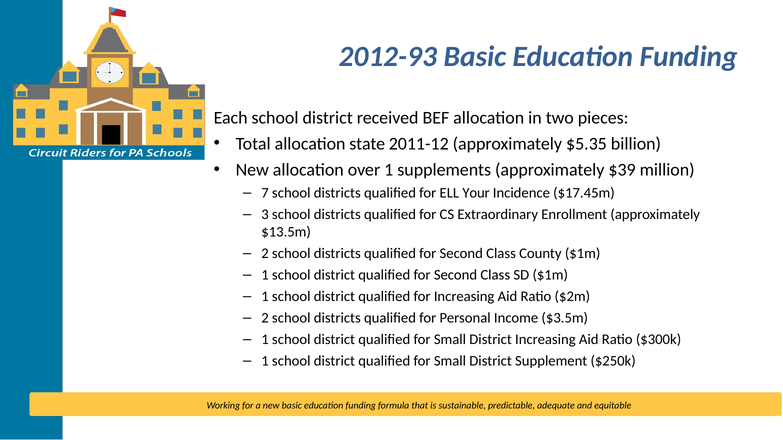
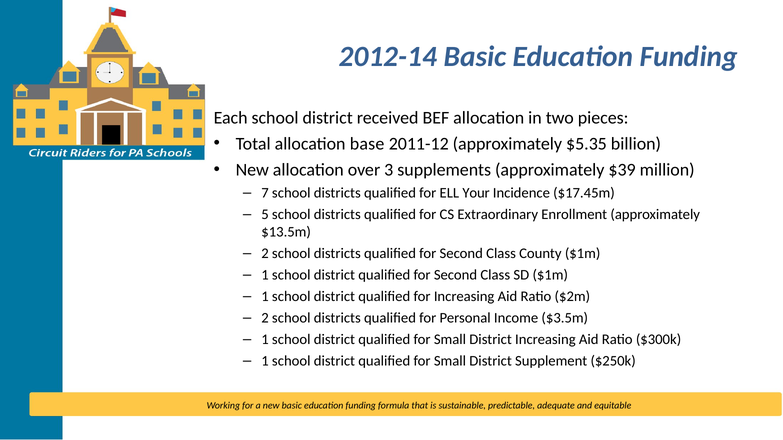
2012-93: 2012-93 -> 2012-14
state: state -> base
over 1: 1 -> 3
3: 3 -> 5
